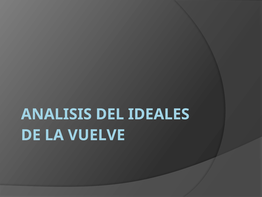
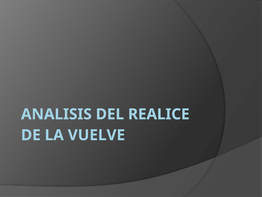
IDEALES: IDEALES -> REALICE
